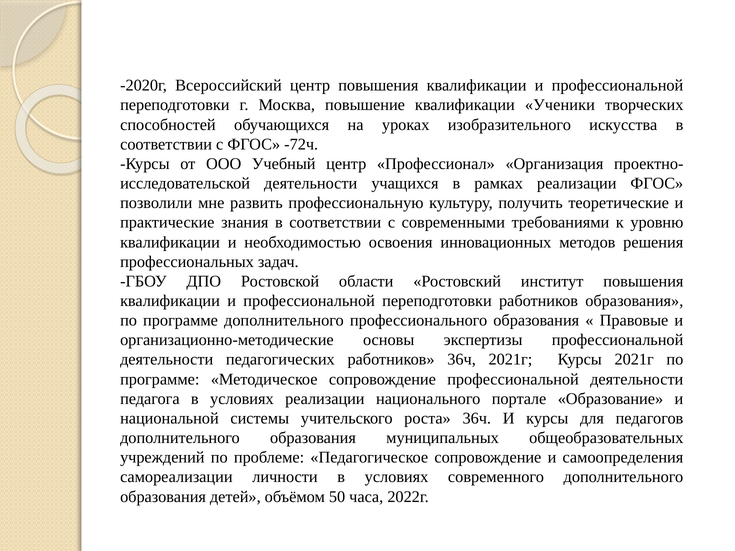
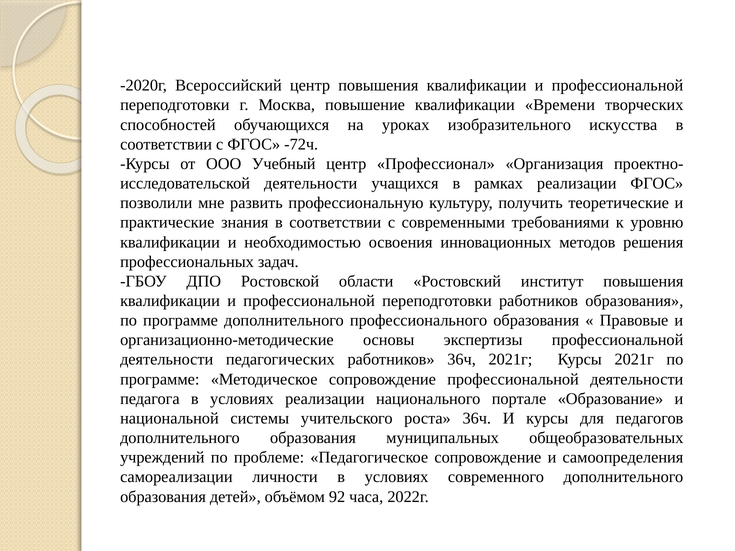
Ученики: Ученики -> Времени
50: 50 -> 92
